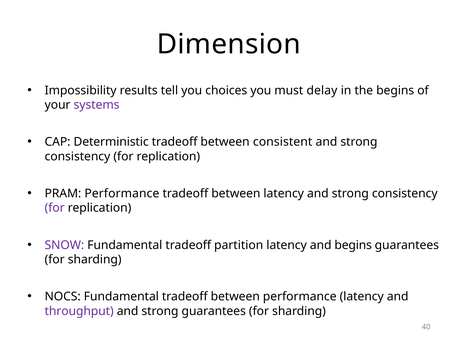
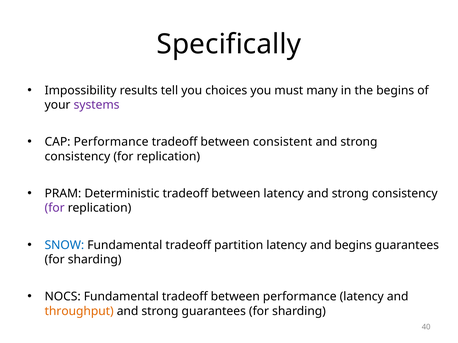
Dimension: Dimension -> Specifically
delay: delay -> many
CAP Deterministic: Deterministic -> Performance
PRAM Performance: Performance -> Deterministic
SNOW colour: purple -> blue
throughput colour: purple -> orange
